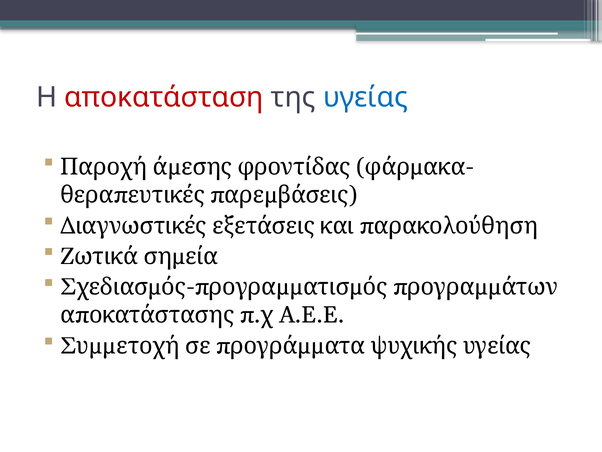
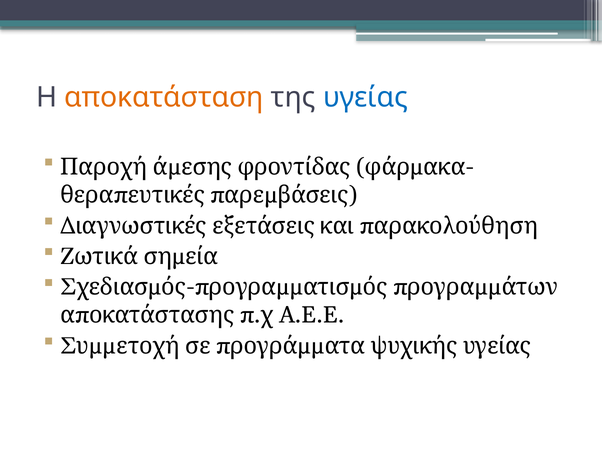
αποκατάσταση colour: red -> orange
